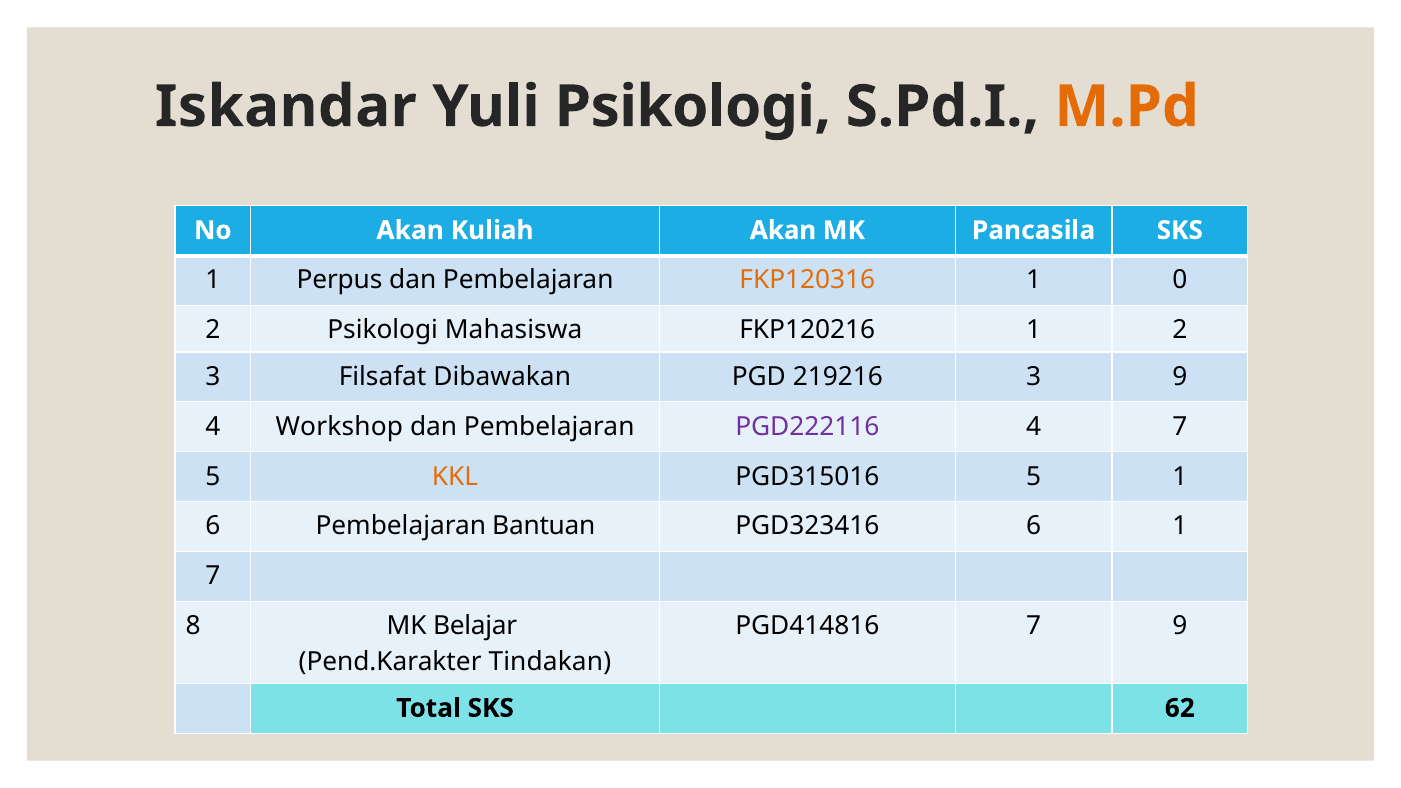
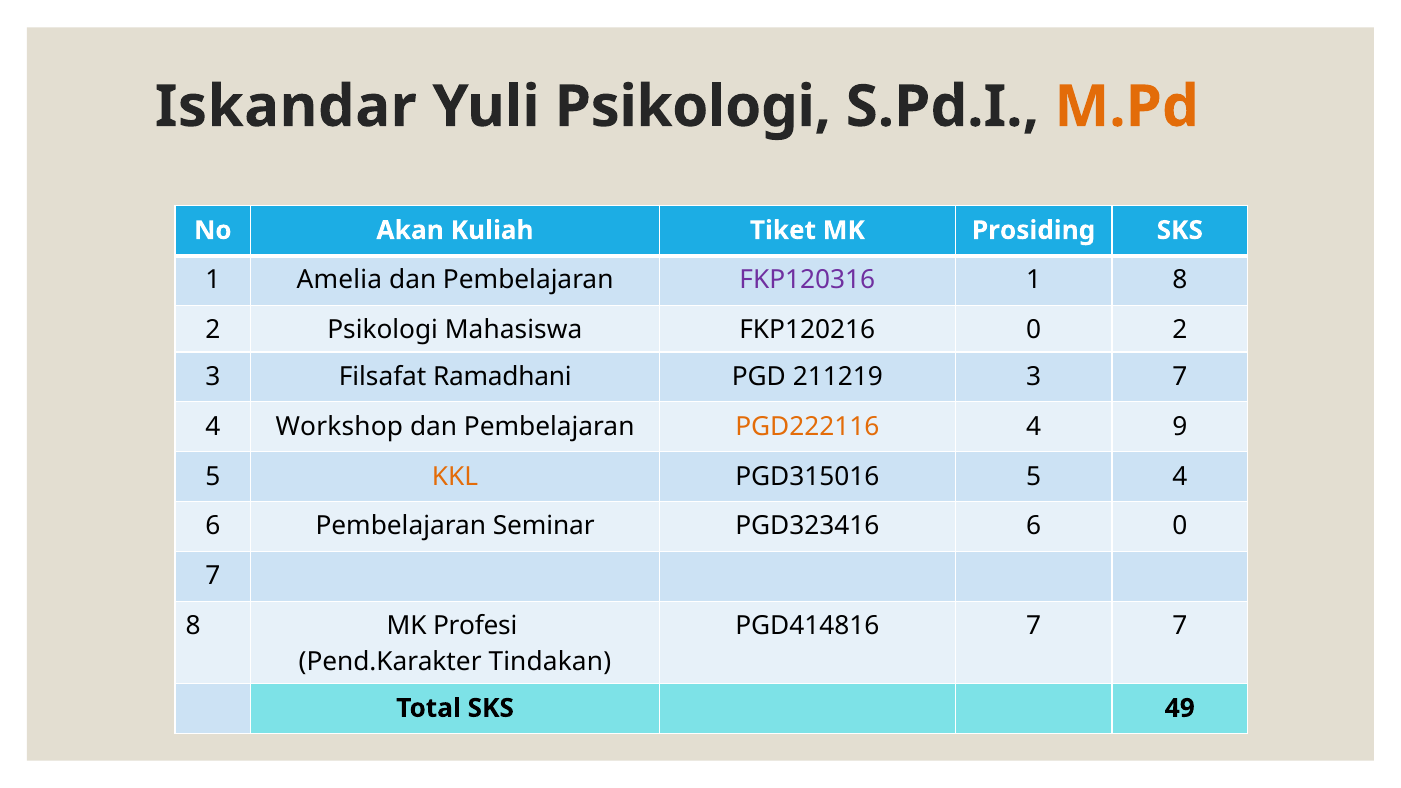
Kuliah Akan: Akan -> Tiket
Pancasila: Pancasila -> Prosiding
Perpus: Perpus -> Amelia
FKP120316 colour: orange -> purple
1 0: 0 -> 8
FKP120216 1: 1 -> 0
Dibawakan: Dibawakan -> Ramadhani
219216: 219216 -> 211219
3 9: 9 -> 7
PGD222116 colour: purple -> orange
4 7: 7 -> 9
5 1: 1 -> 4
Bantuan: Bantuan -> Seminar
6 1: 1 -> 0
Belajar: Belajar -> Profesi
7 9: 9 -> 7
62: 62 -> 49
